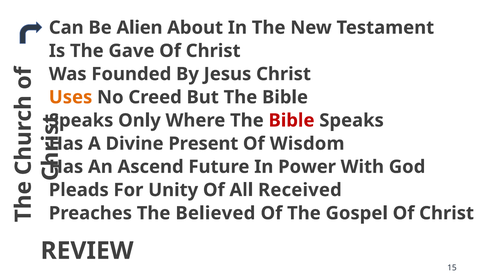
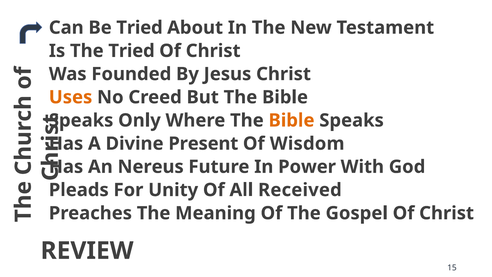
Be Alien: Alien -> Tried
The Gave: Gave -> Tried
Bible at (291, 120) colour: red -> orange
Ascend: Ascend -> Nereus
Believed: Believed -> Meaning
